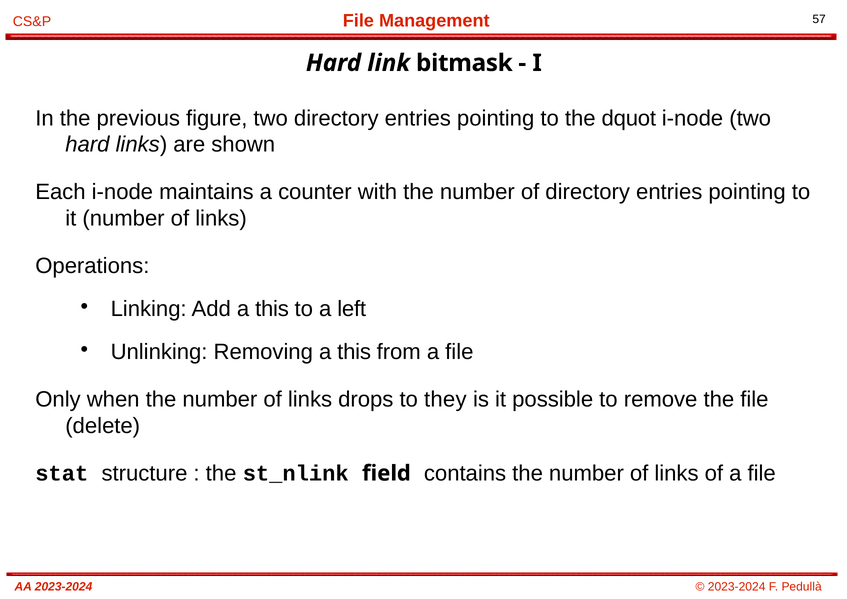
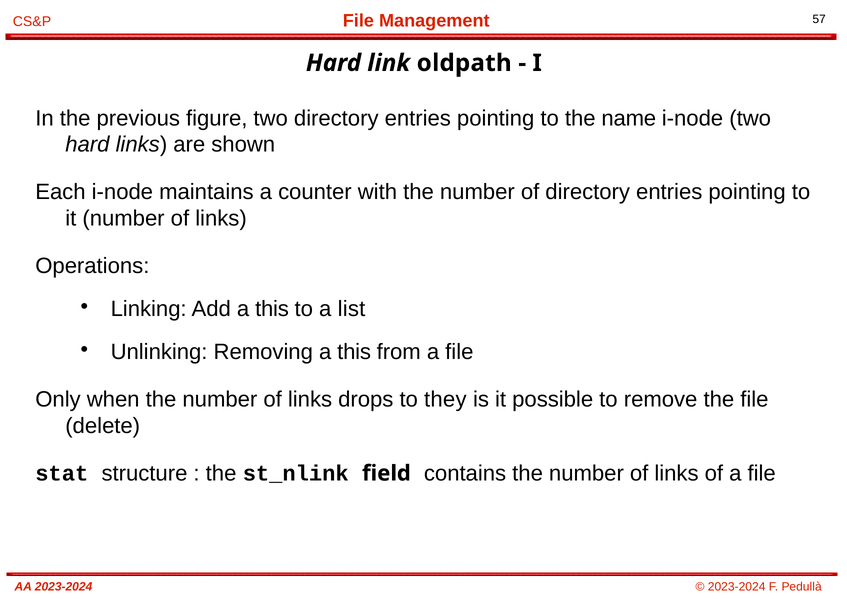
bitmask: bitmask -> oldpath
dquot: dquot -> name
left: left -> list
